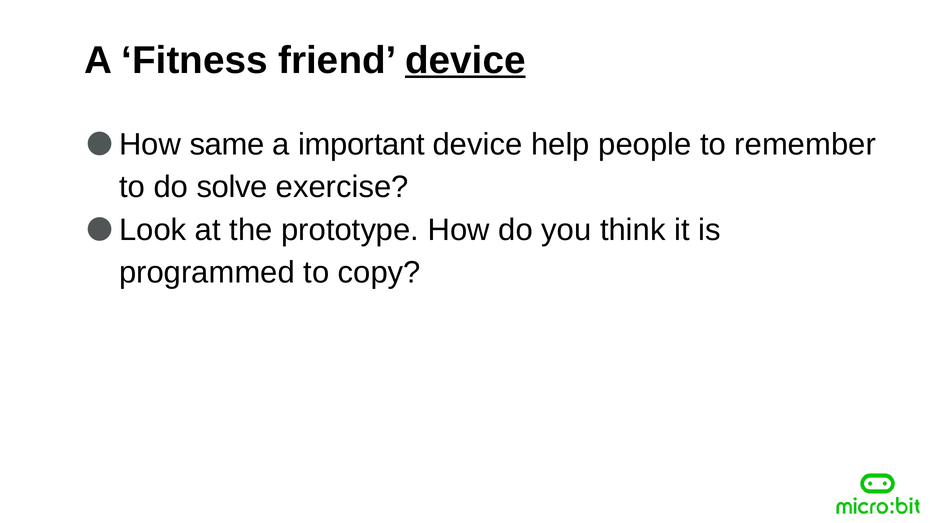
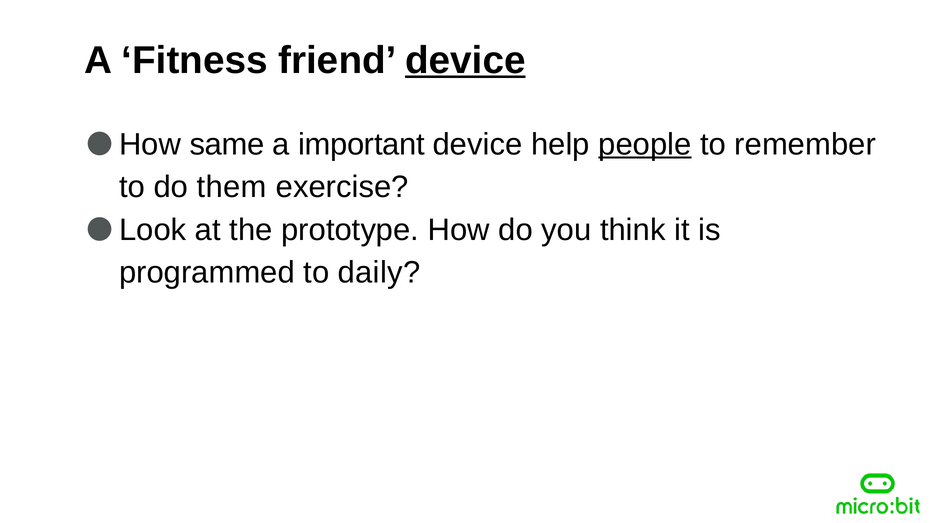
people underline: none -> present
solve: solve -> them
copy: copy -> daily
